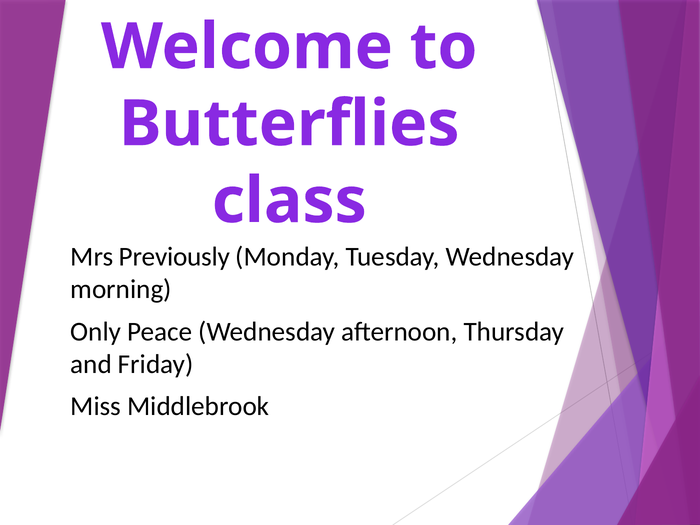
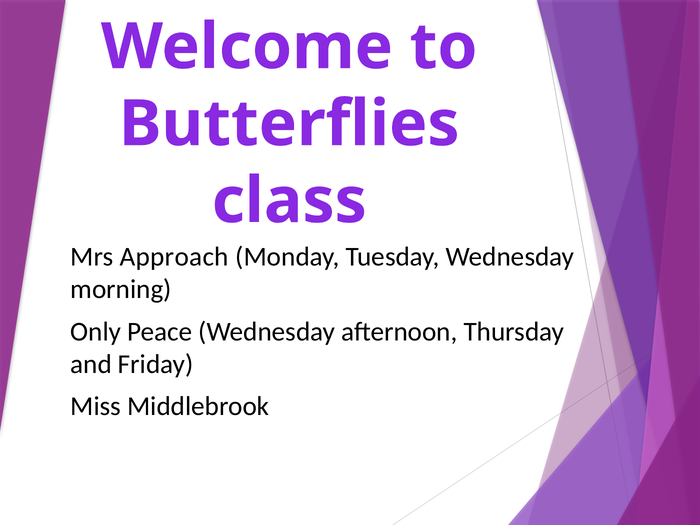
Previously: Previously -> Approach
